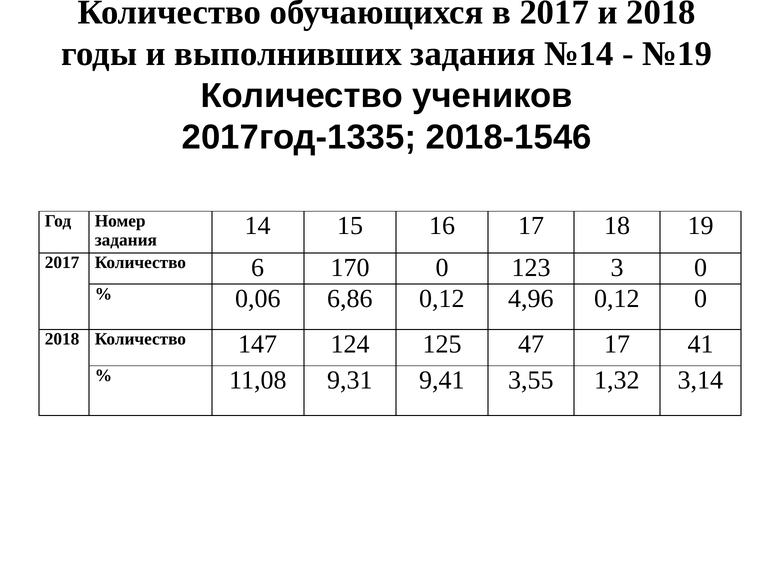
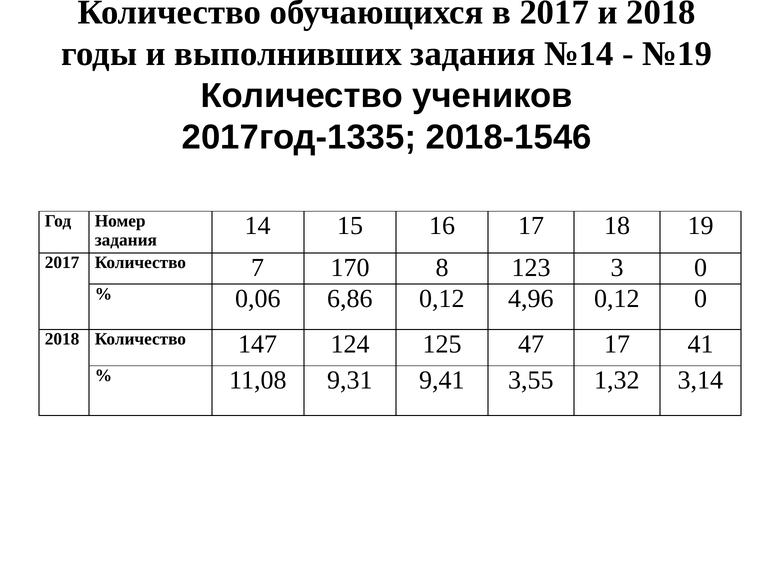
6: 6 -> 7
170 0: 0 -> 8
